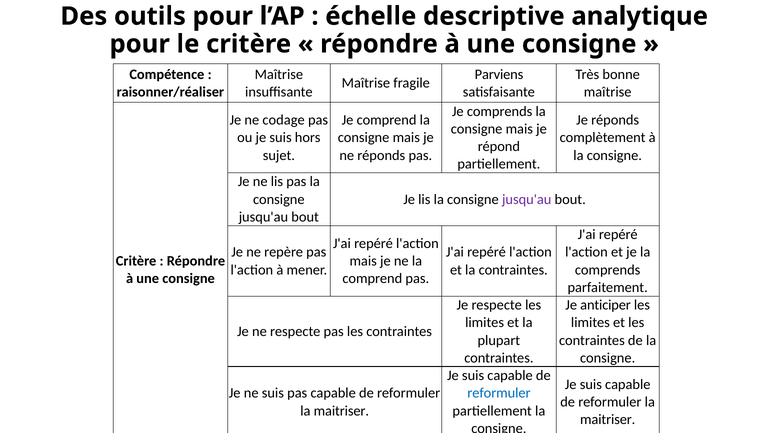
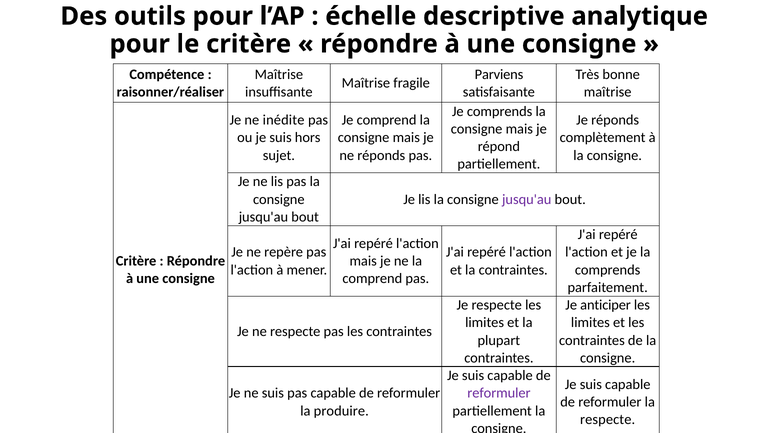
codage: codage -> inédite
reformuler at (499, 393) colour: blue -> purple
maitriser at (341, 410): maitriser -> produire
maitriser at (608, 419): maitriser -> respecte
